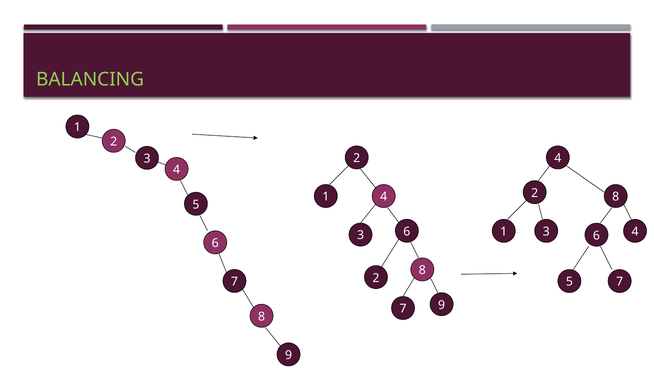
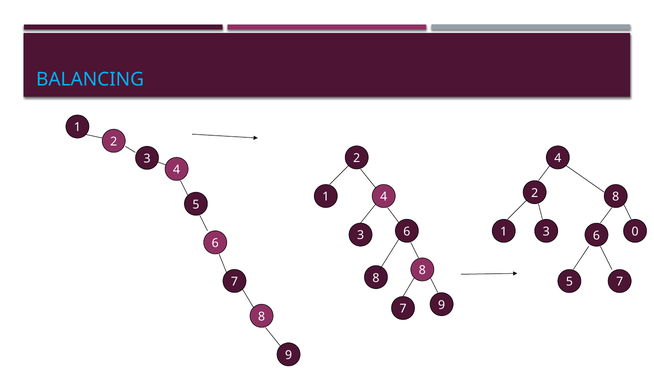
BALANCING colour: light green -> light blue
6 4: 4 -> 0
7 2: 2 -> 8
